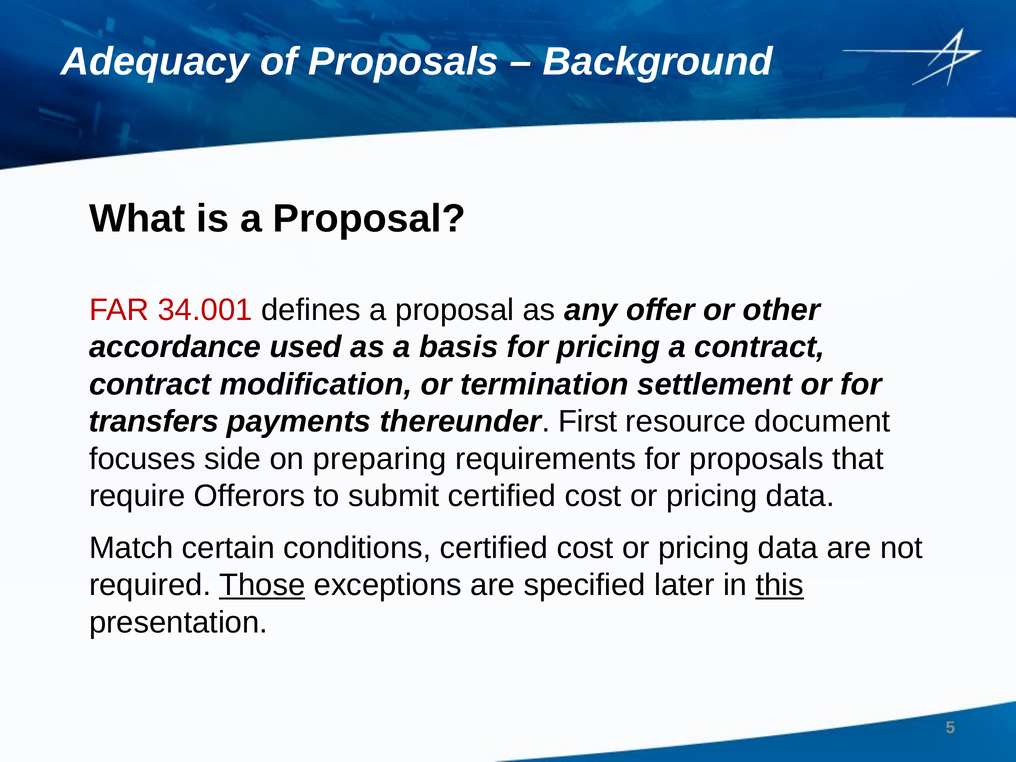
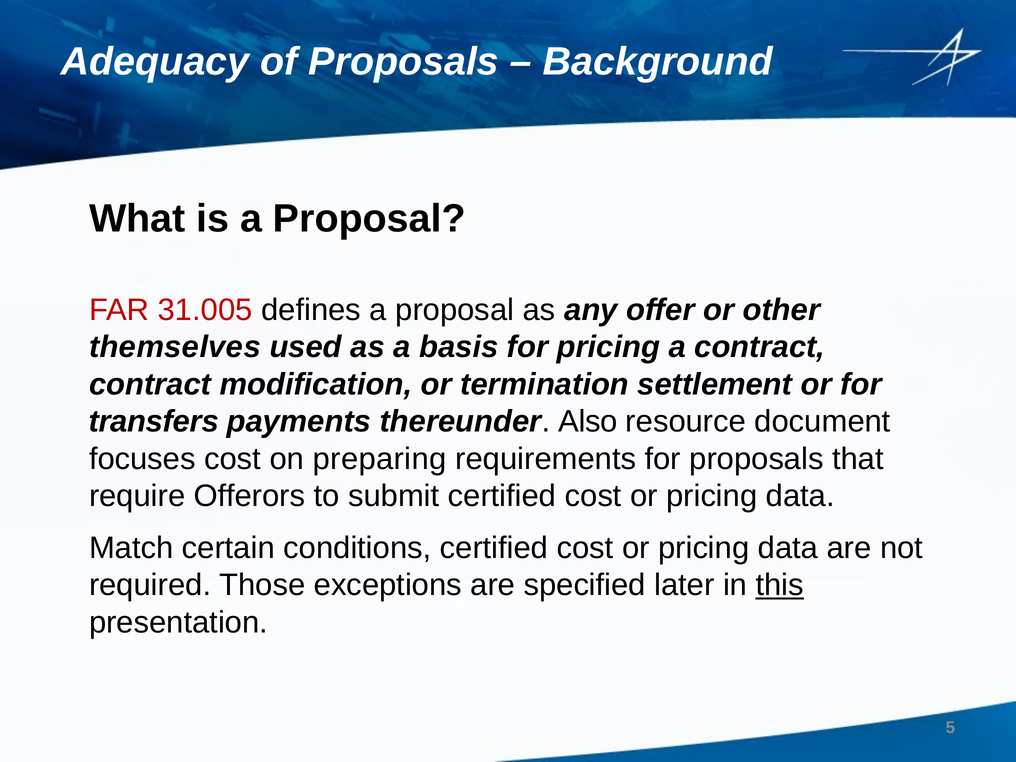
34.001: 34.001 -> 31.005
accordance: accordance -> themselves
First: First -> Also
focuses side: side -> cost
Those underline: present -> none
